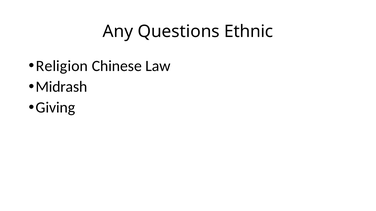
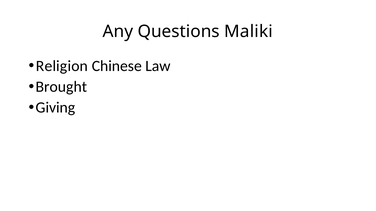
Ethnic: Ethnic -> Maliki
Midrash: Midrash -> Brought
